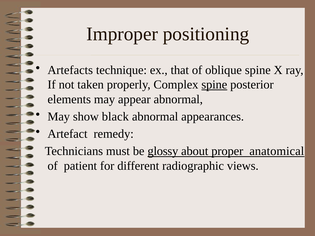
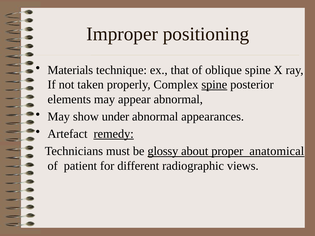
Artefacts: Artefacts -> Materials
black: black -> under
remedy underline: none -> present
